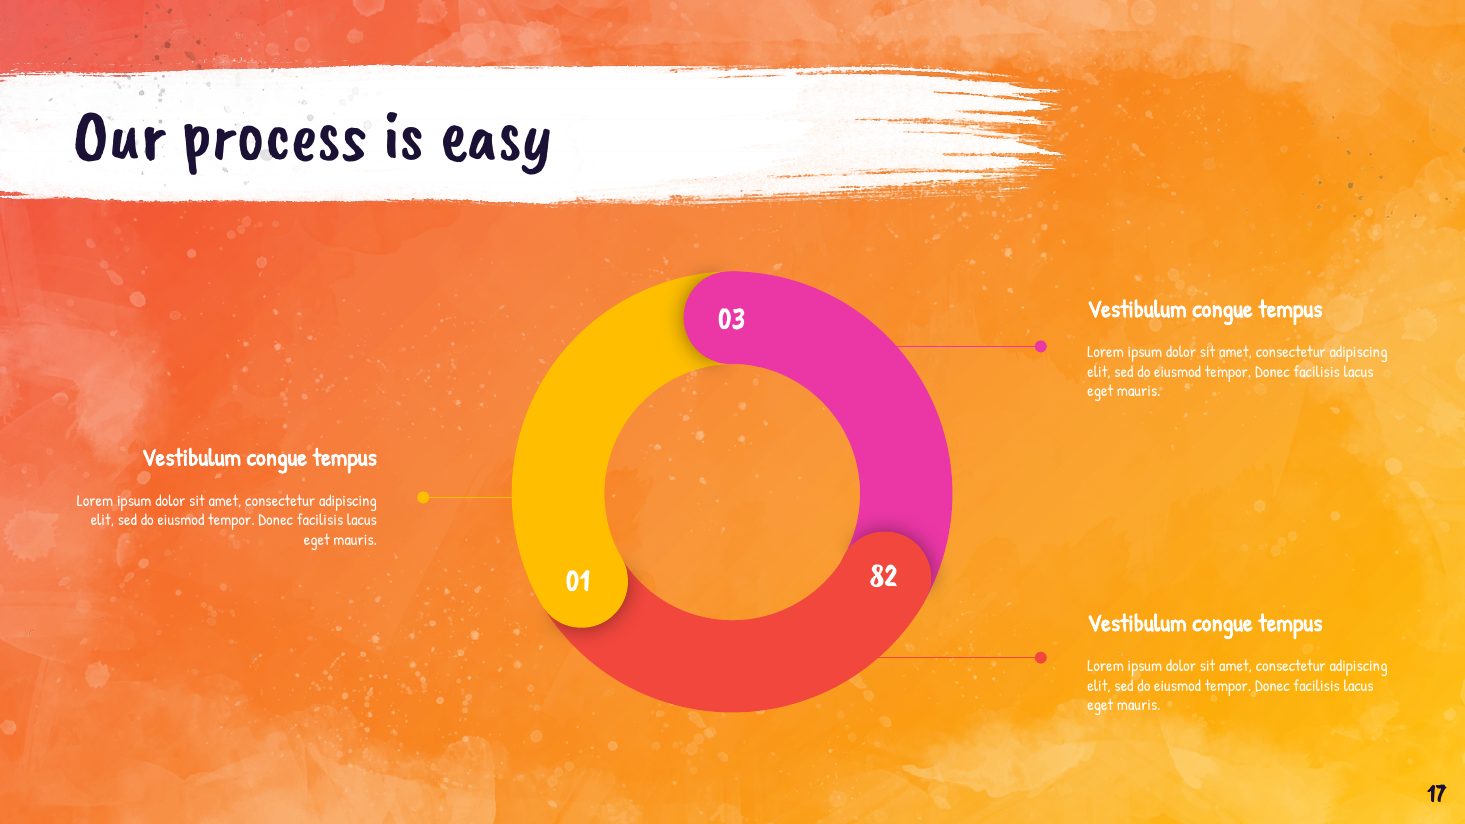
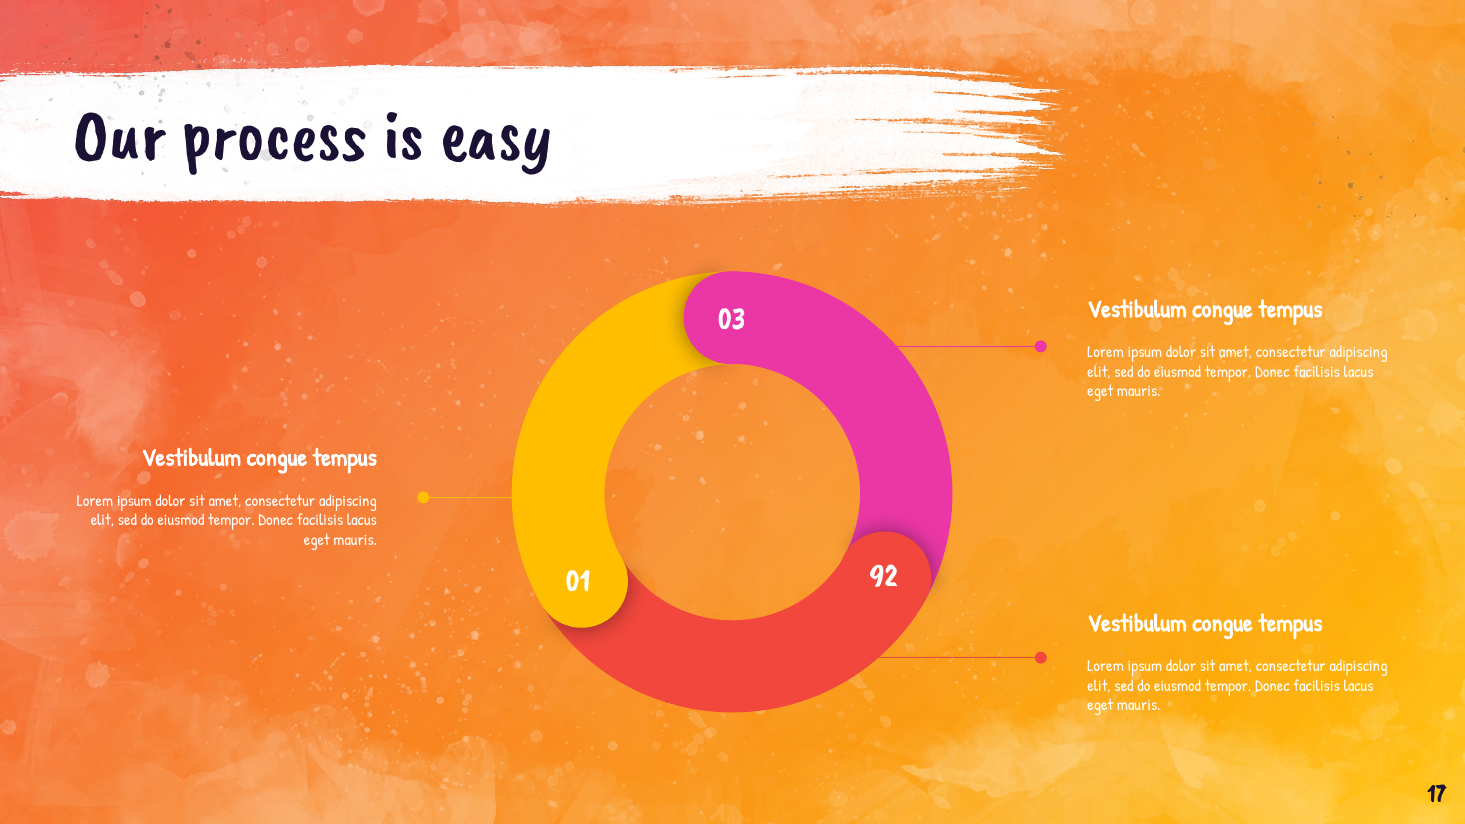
82: 82 -> 92
